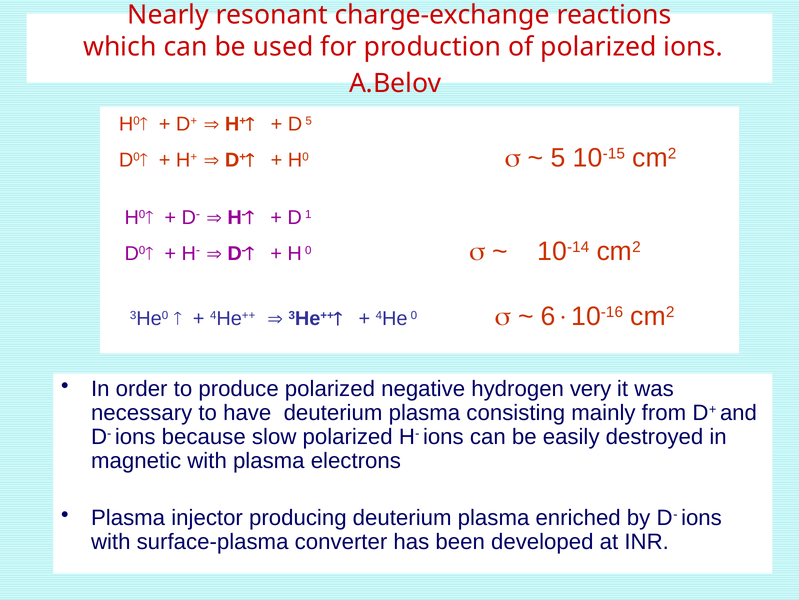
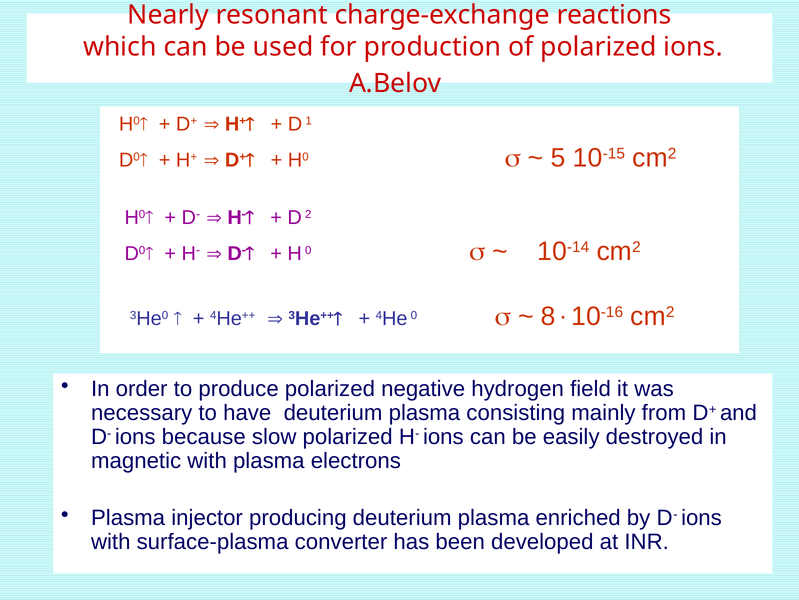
D 5: 5 -> 1
1: 1 -> 2
6: 6 -> 8
very: very -> field
